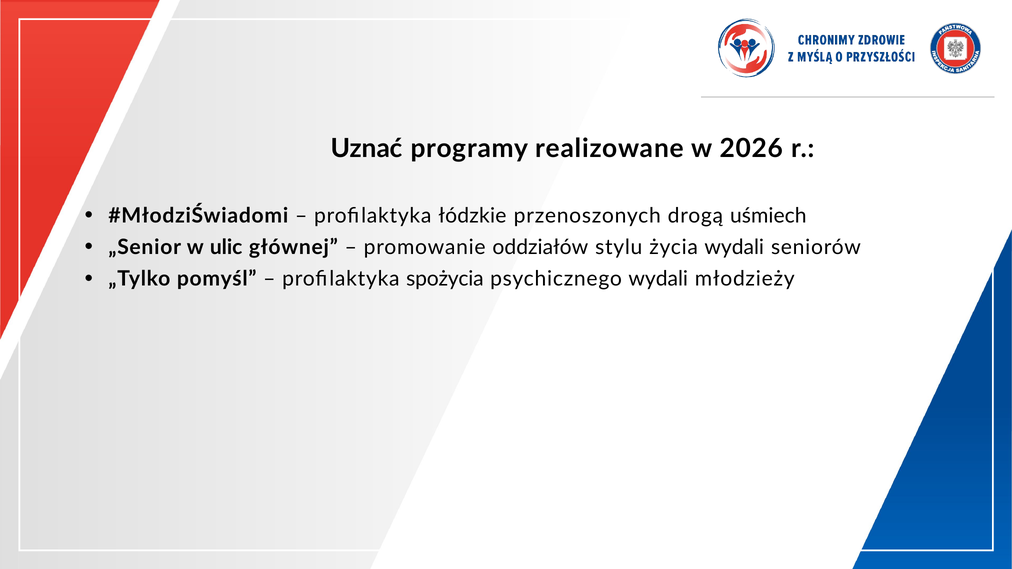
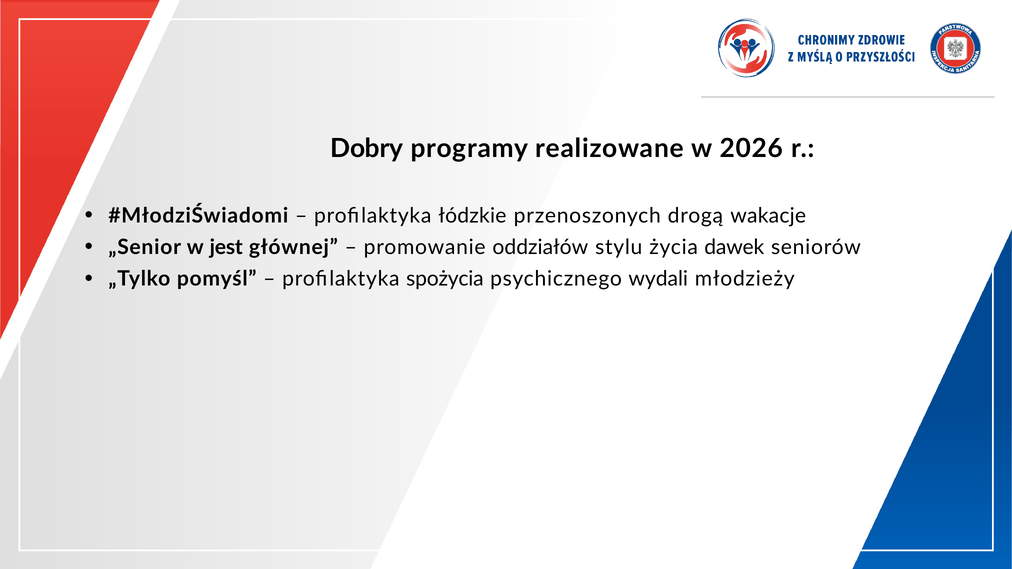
Uznać: Uznać -> Dobry
uśmiech: uśmiech -> wakacje
ulic: ulic -> jest
życia wydali: wydali -> dawek
